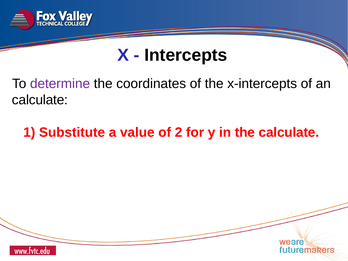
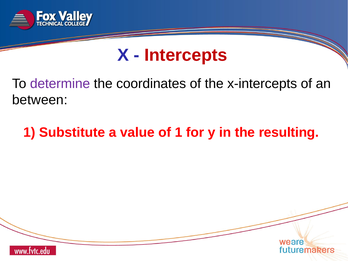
Intercepts colour: black -> red
calculate at (40, 100): calculate -> between
of 2: 2 -> 1
the calculate: calculate -> resulting
